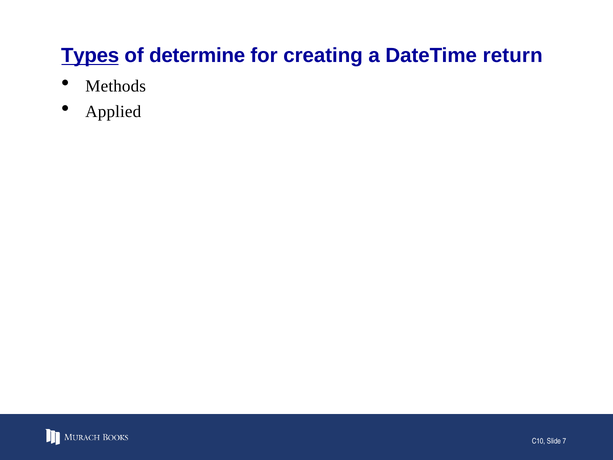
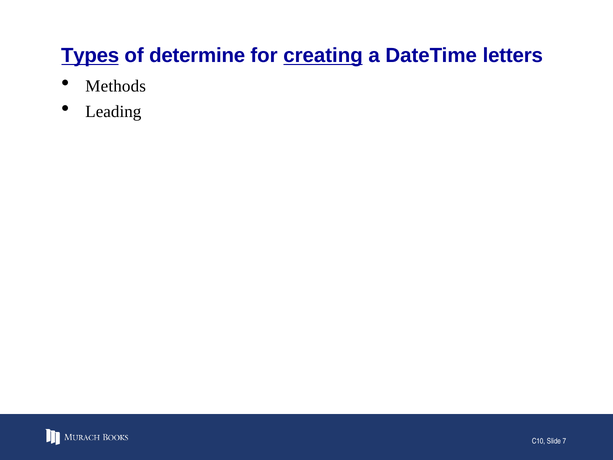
creating underline: none -> present
return: return -> letters
Applied: Applied -> Leading
